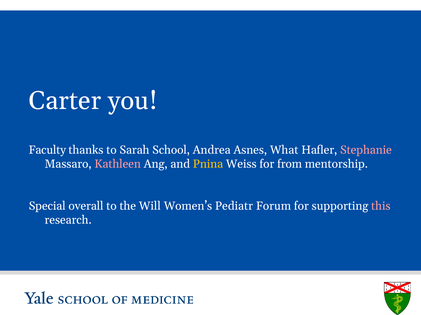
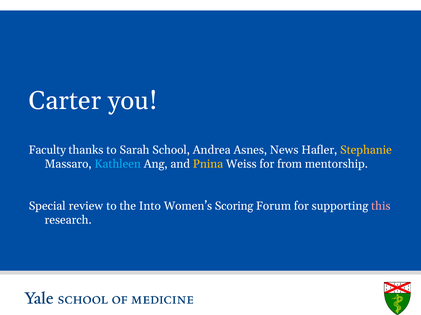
What: What -> News
Stephanie colour: pink -> yellow
Kathleen colour: pink -> light blue
overall: overall -> review
Will: Will -> Into
Pediatr: Pediatr -> Scoring
